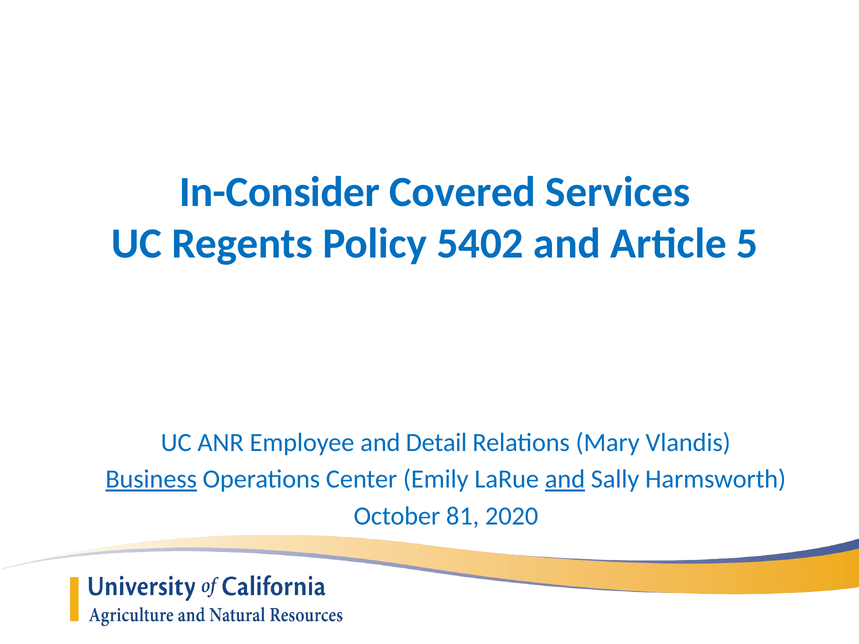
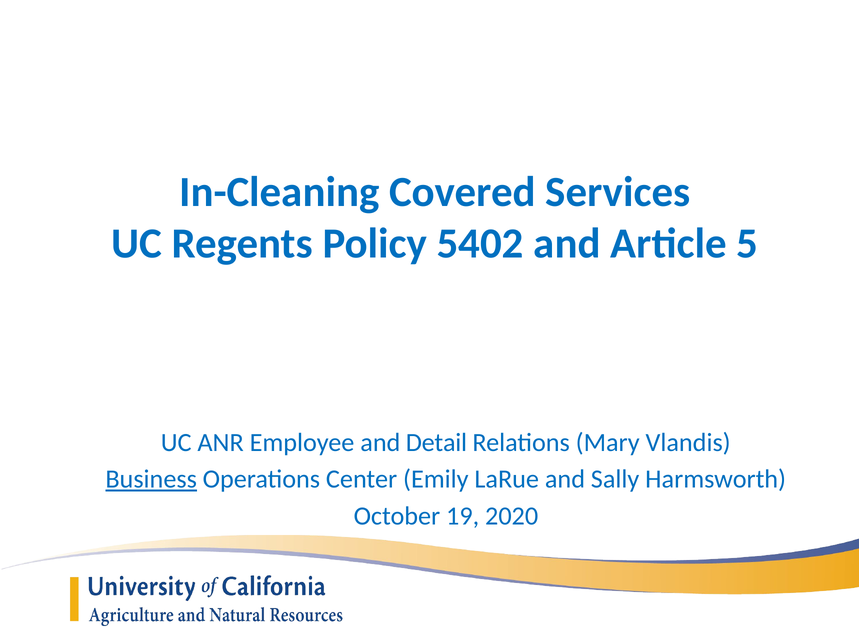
In-Consider: In-Consider -> In-Cleaning
and at (565, 479) underline: present -> none
81: 81 -> 19
